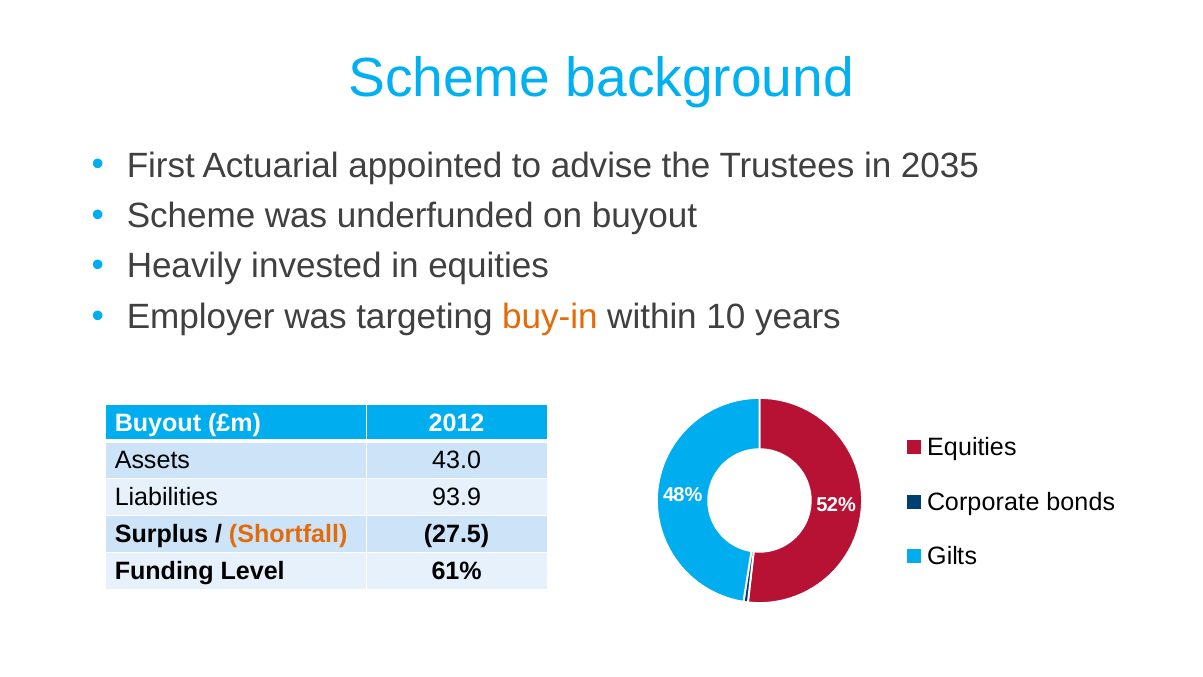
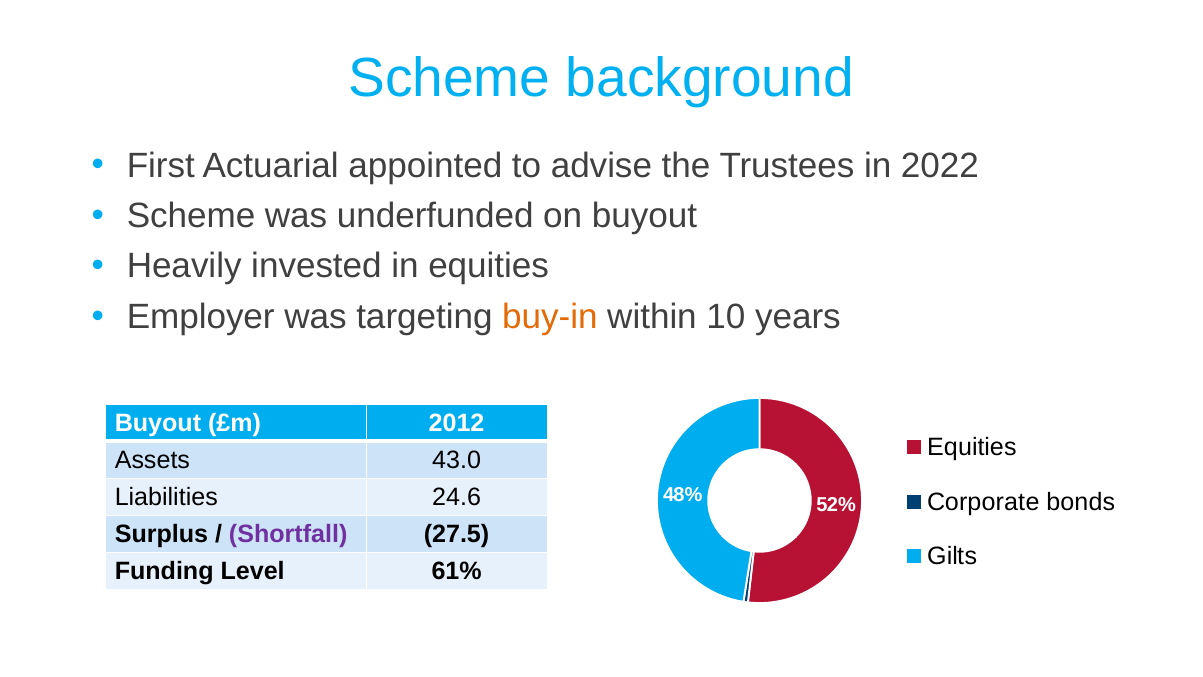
2035: 2035 -> 2022
93.9: 93.9 -> 24.6
Shortfall colour: orange -> purple
